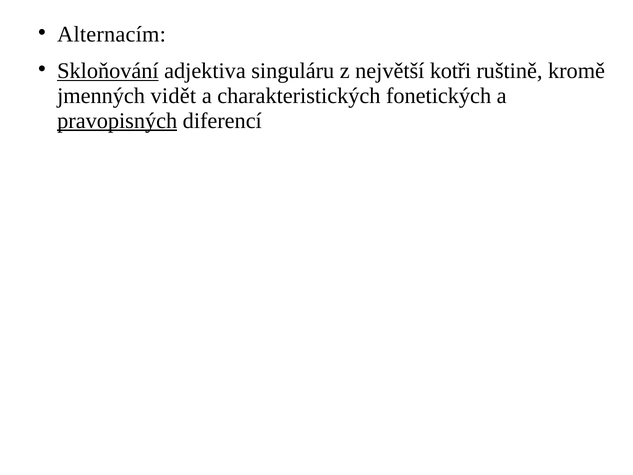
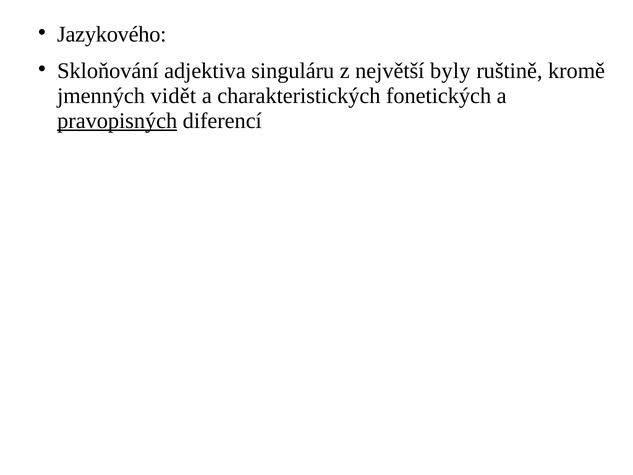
Alternacím: Alternacím -> Jazykového
Skloňování underline: present -> none
kotři: kotři -> byly
